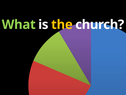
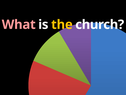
What colour: light green -> pink
